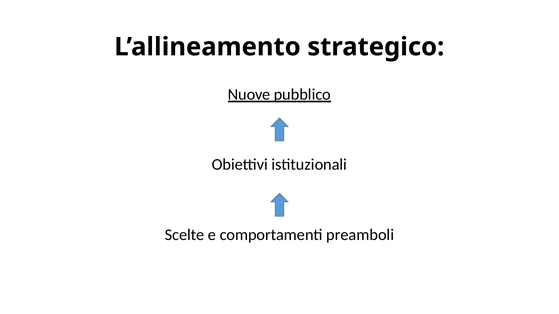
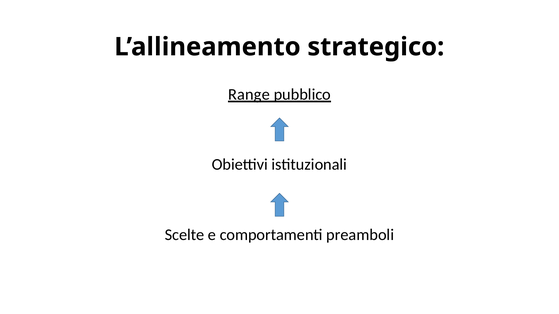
Nuove: Nuove -> Range
